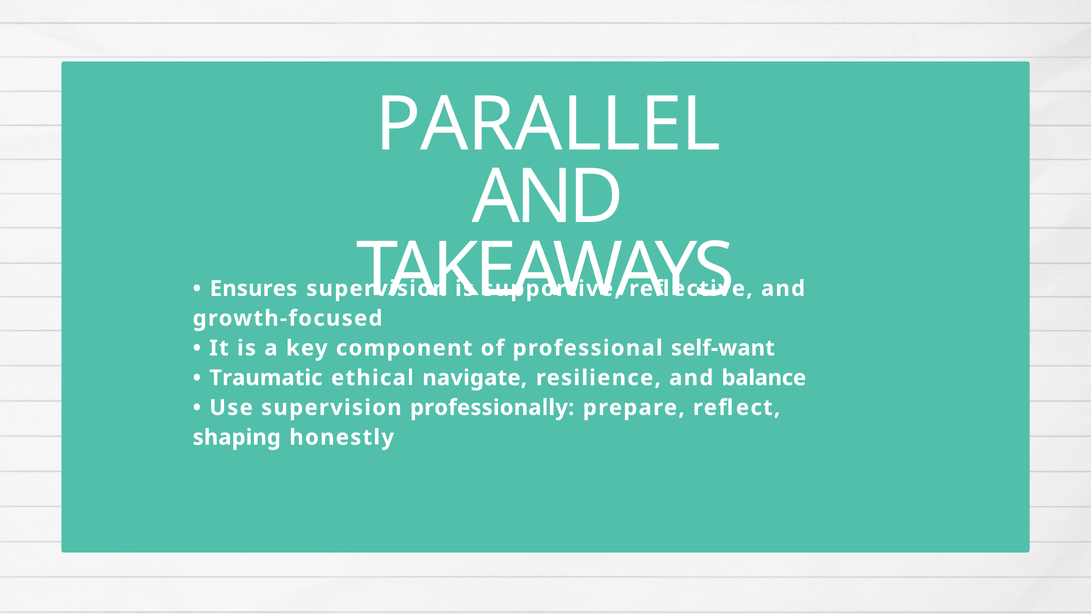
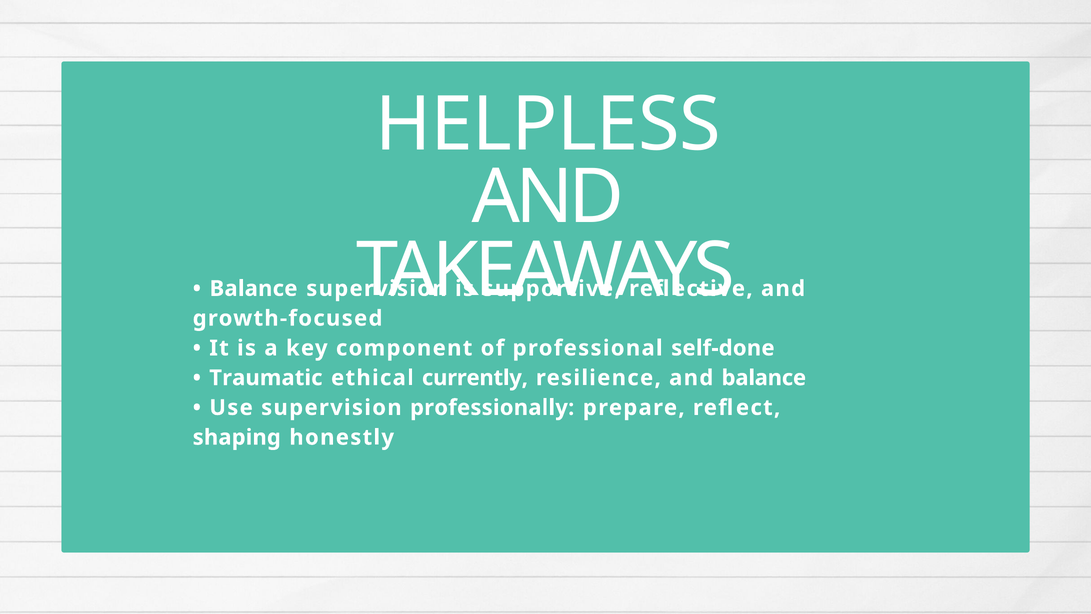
PARALLEL: PARALLEL -> HELPLESS
Ensures at (253, 288): Ensures -> Balance
self-want: self-want -> self-done
navigate: navigate -> currently
